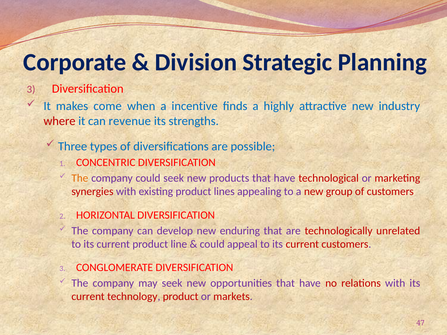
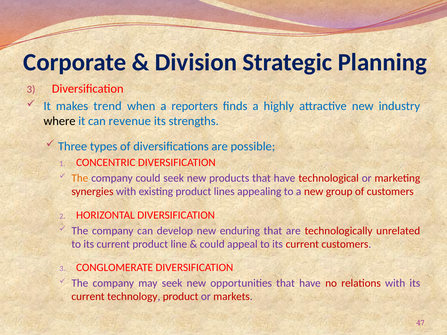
come: come -> trend
incentive: incentive -> reporters
where colour: red -> black
